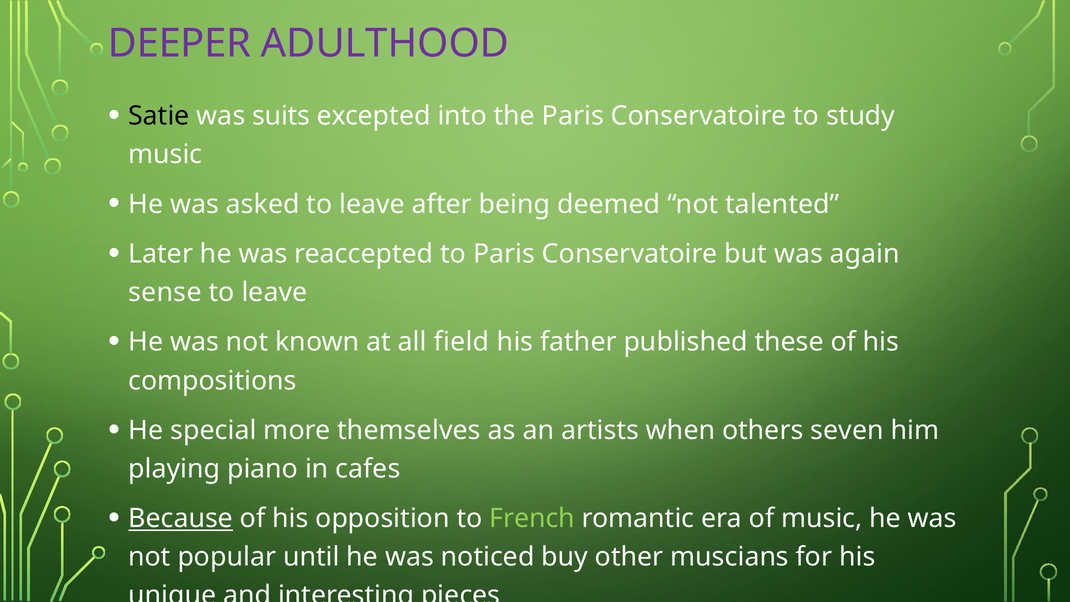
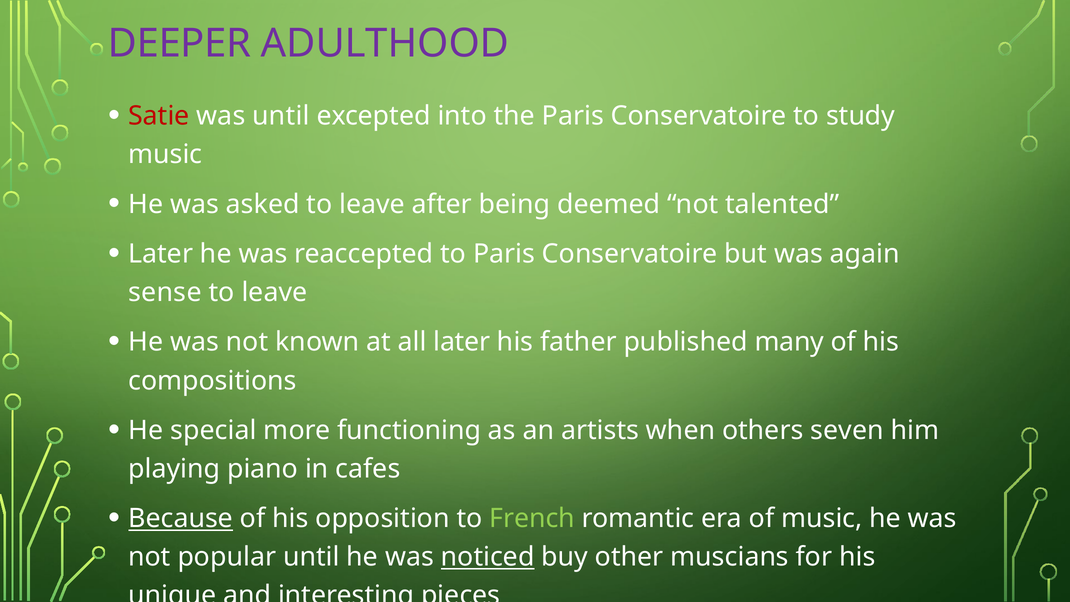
Satie colour: black -> red
was suits: suits -> until
all field: field -> later
these: these -> many
themselves: themselves -> functioning
noticed underline: none -> present
